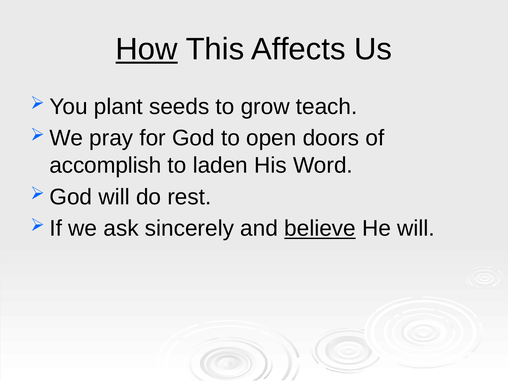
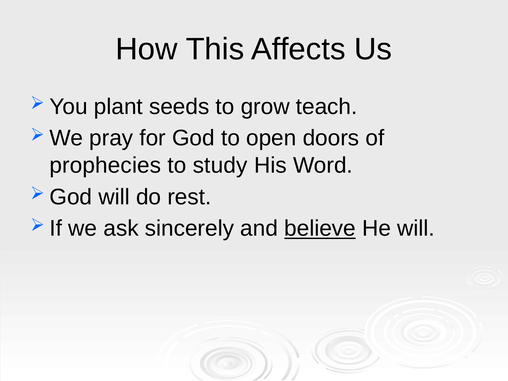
How underline: present -> none
accomplish: accomplish -> prophecies
laden: laden -> study
